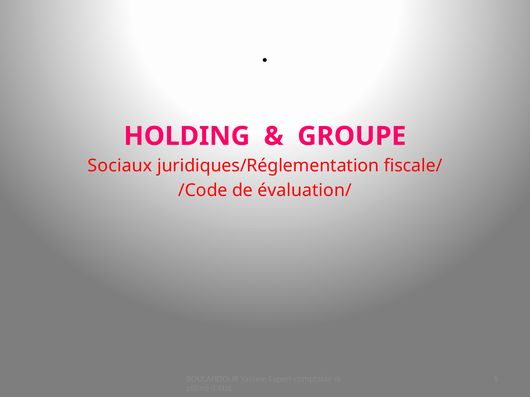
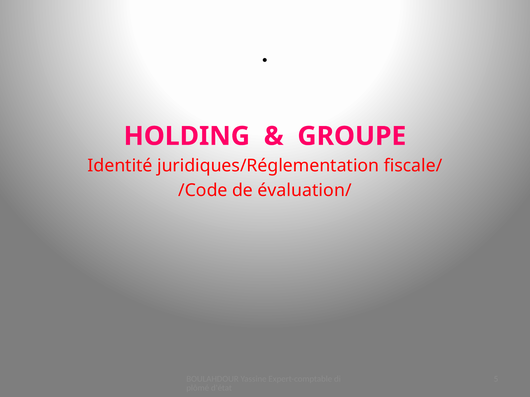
Sociaux: Sociaux -> Identité
